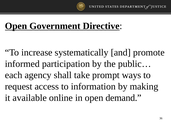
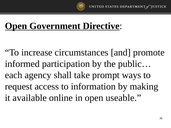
systematically: systematically -> circumstances
demand: demand -> useable
